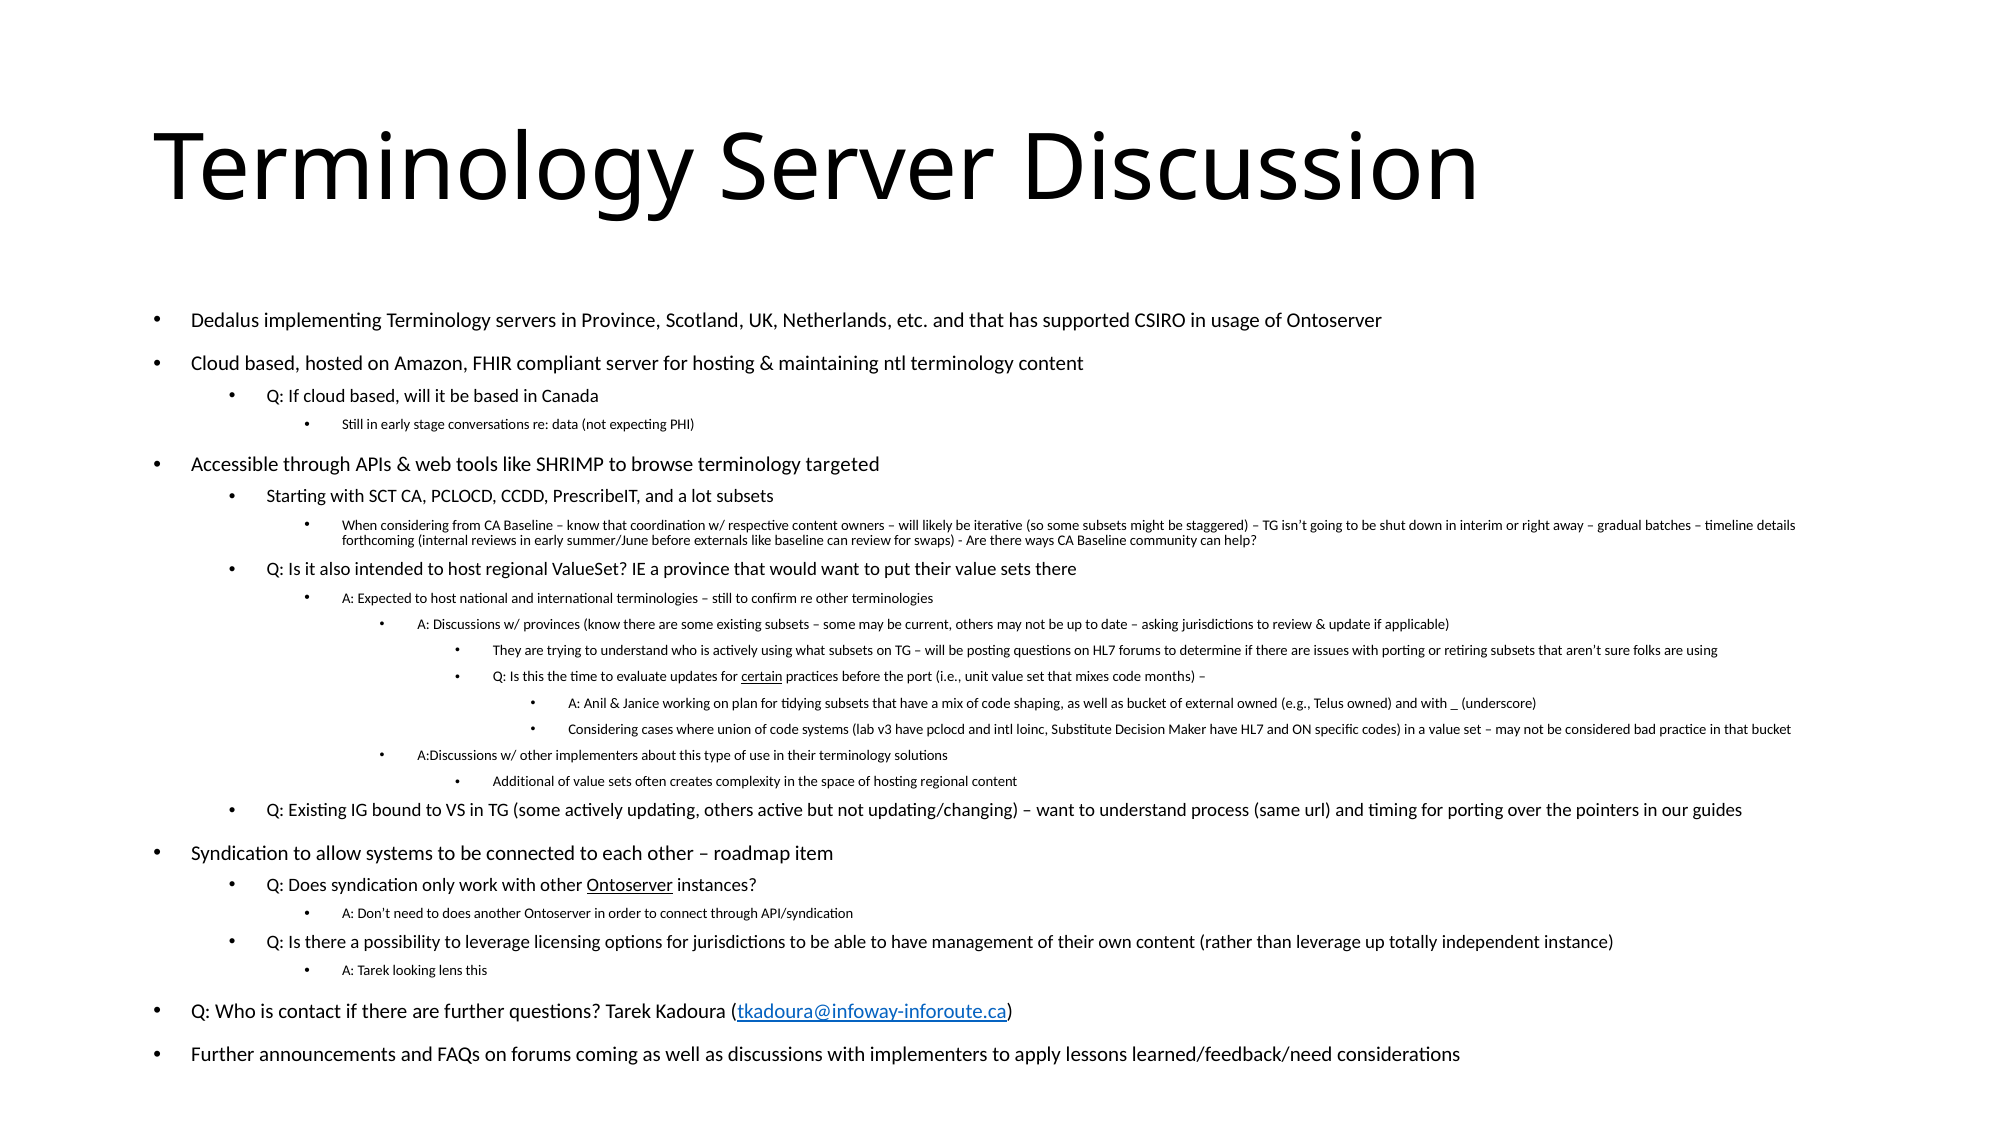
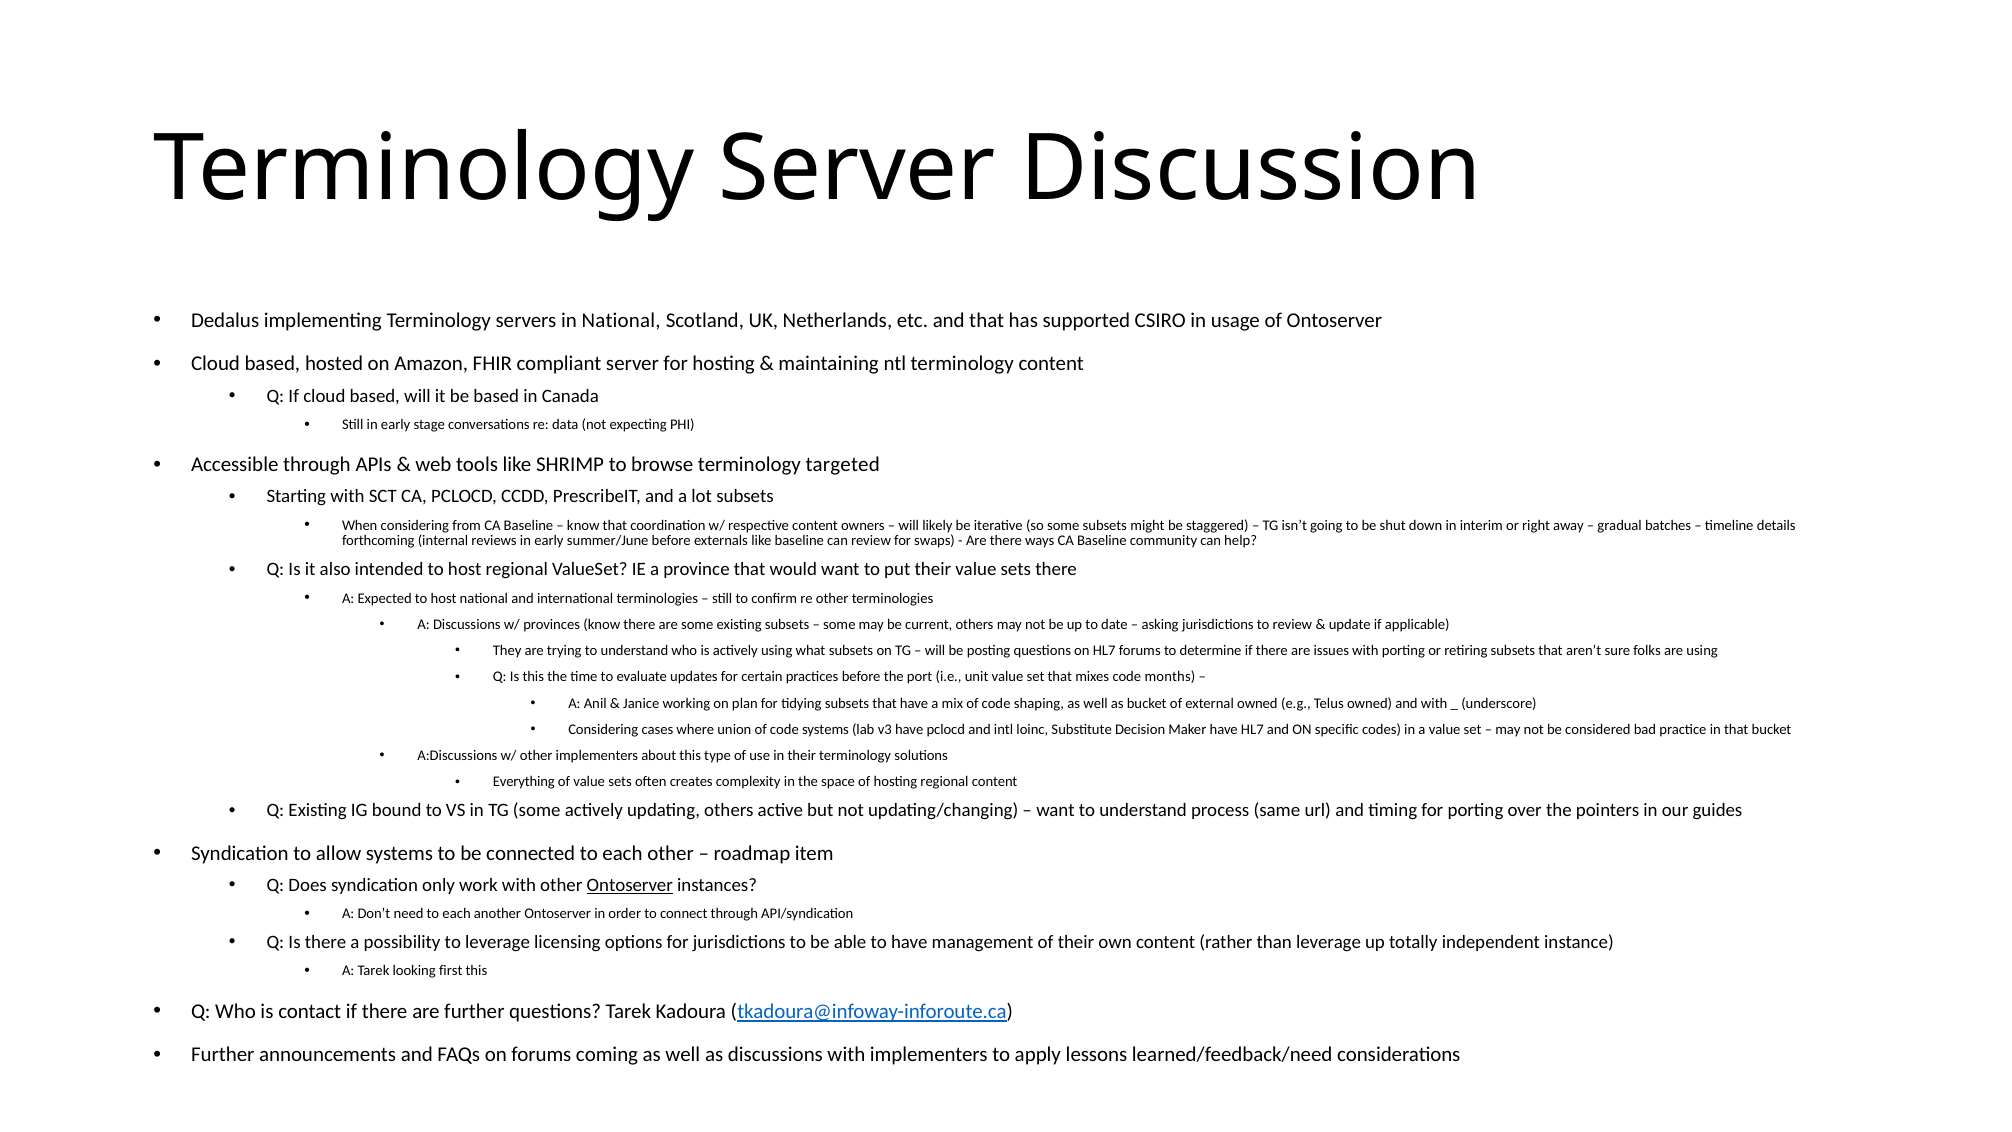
in Province: Province -> National
certain underline: present -> none
Additional: Additional -> Everything
need to does: does -> each
lens: lens -> first
